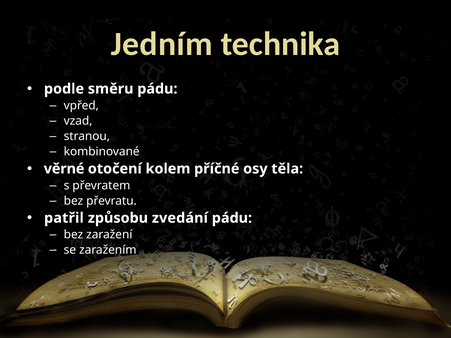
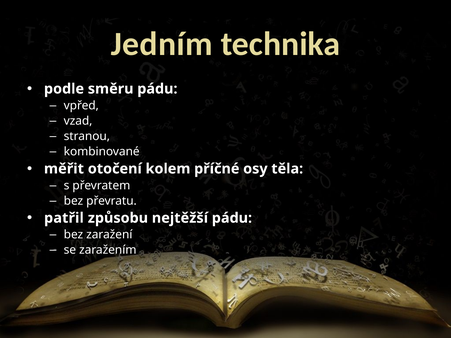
věrné: věrné -> měřit
zvedání: zvedání -> nejtěžší
